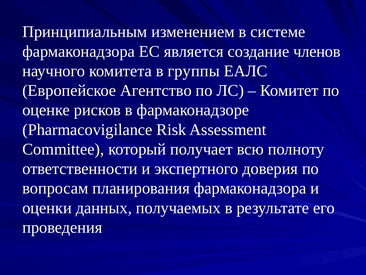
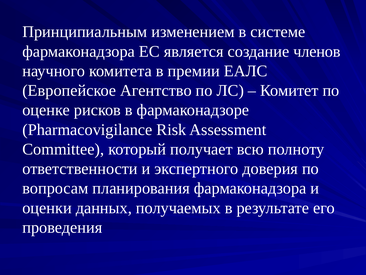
группы: группы -> премии
